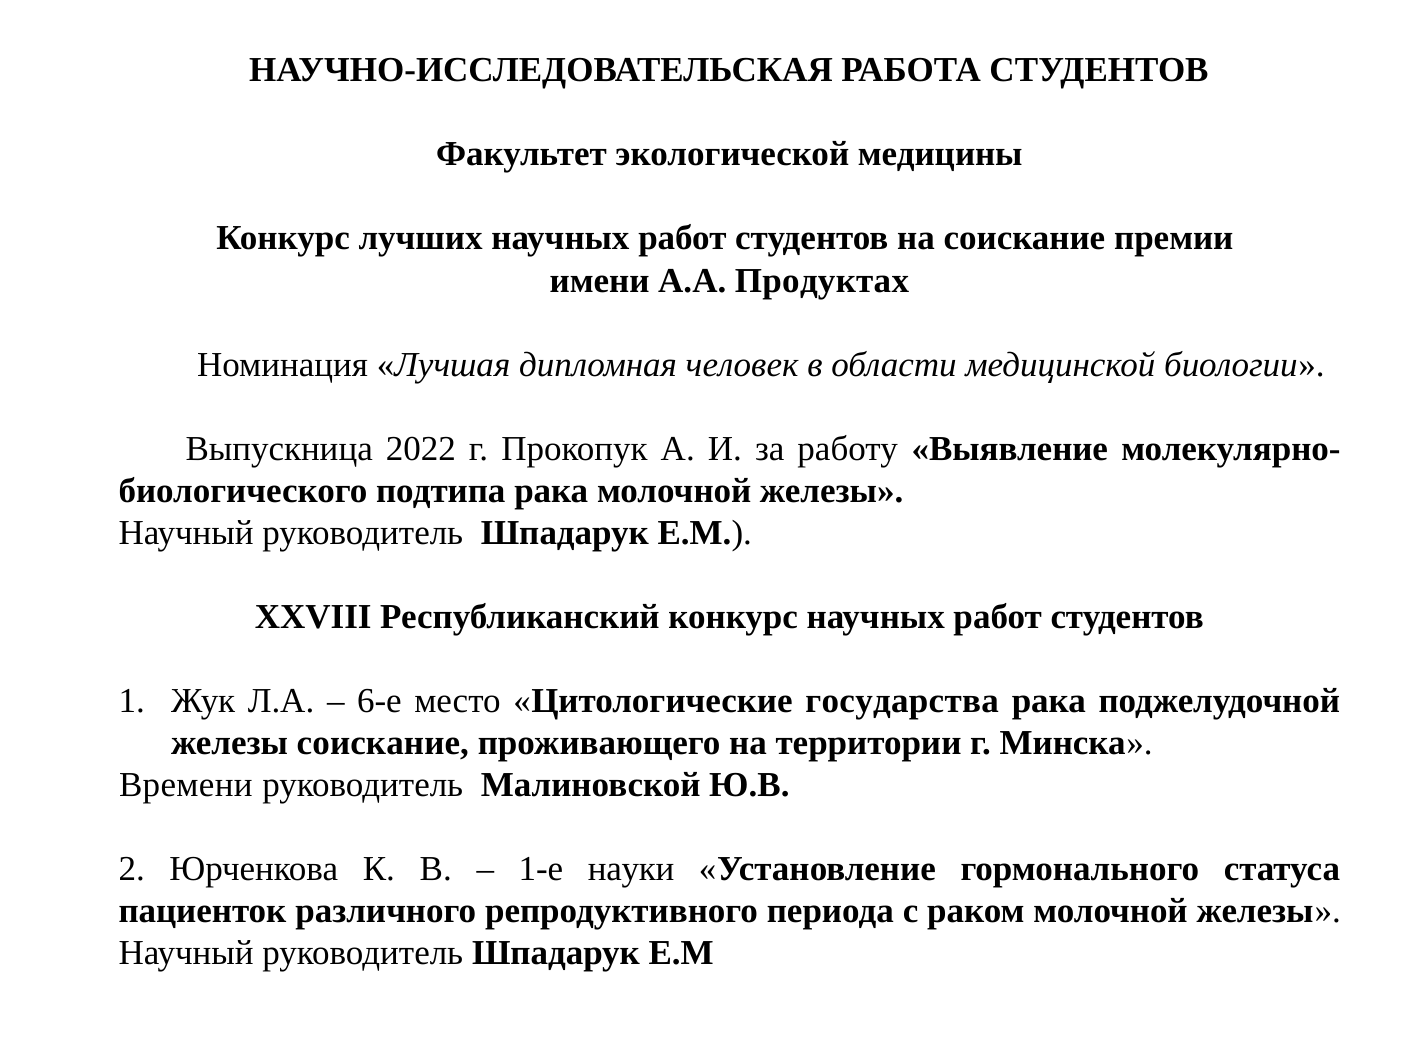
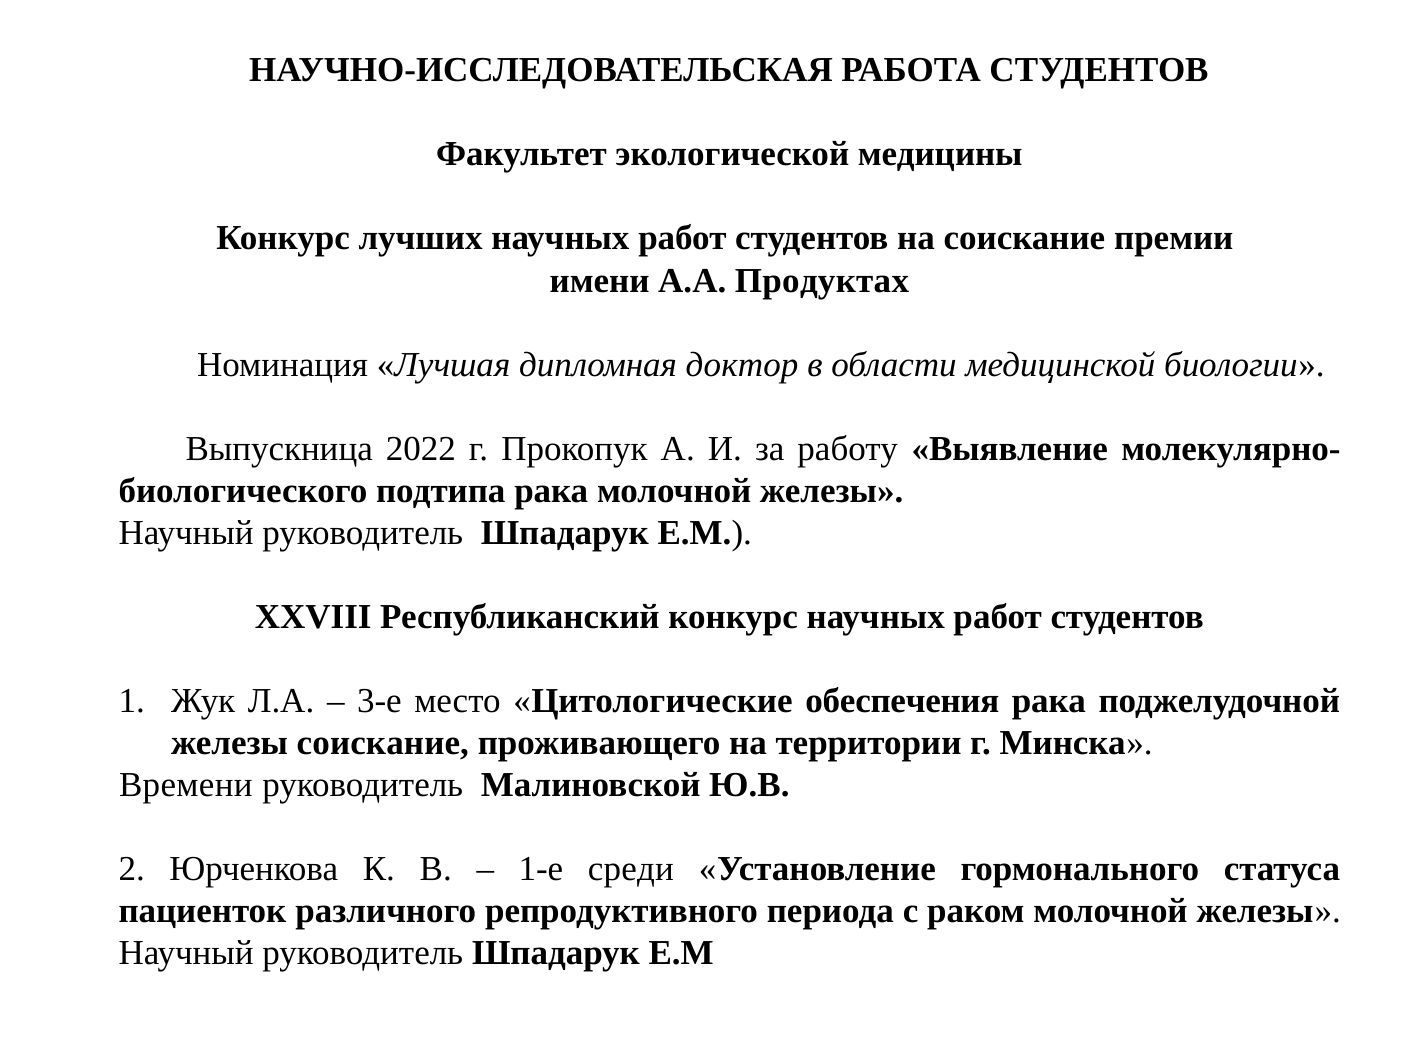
человек: человек -> доктор
6-е: 6-е -> 3-е
государства: государства -> обеспечения
науки: науки -> среди
